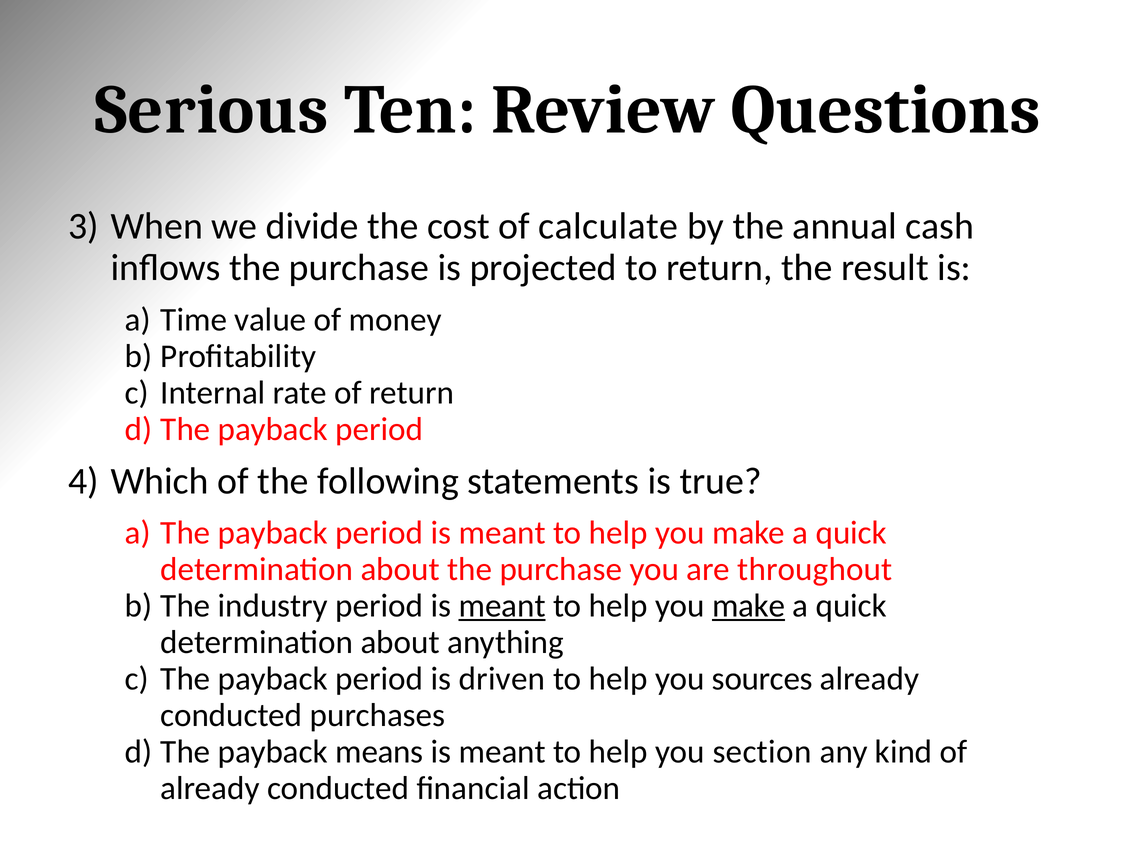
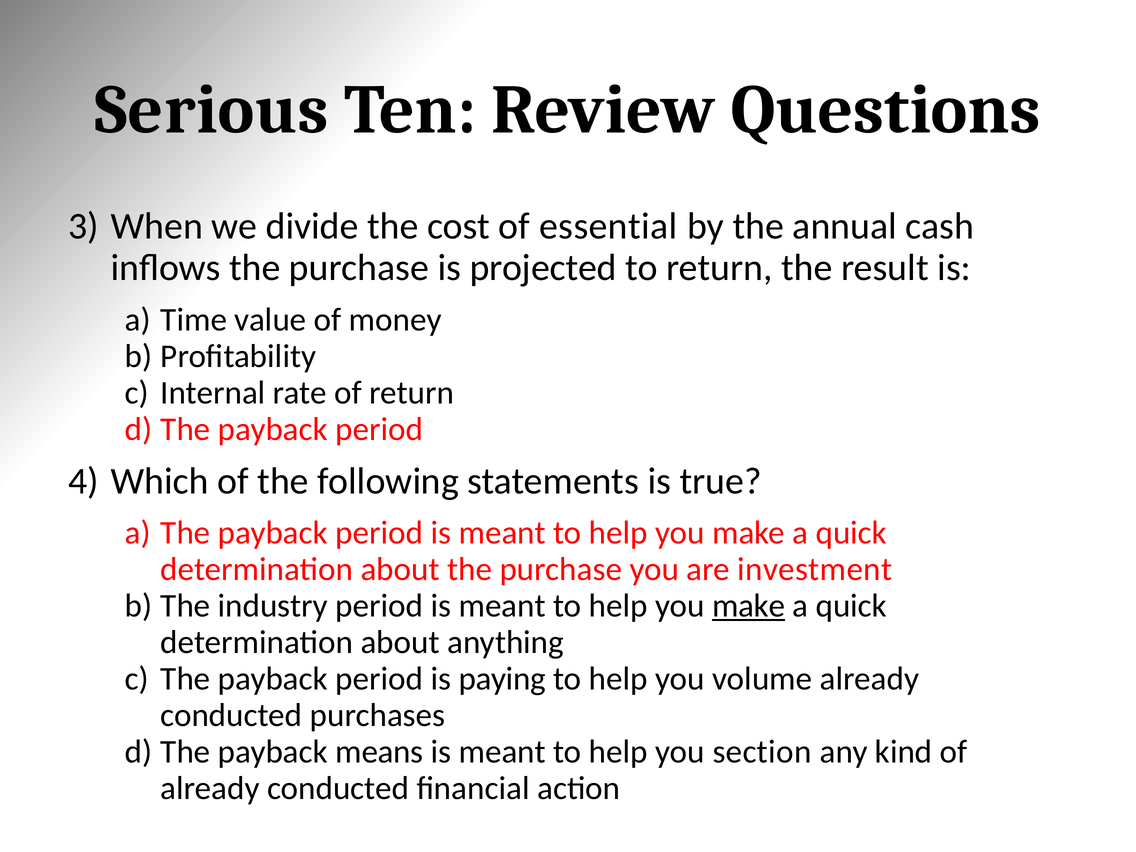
calculate: calculate -> essential
throughout: throughout -> investment
meant at (502, 606) underline: present -> none
driven: driven -> paying
sources: sources -> volume
